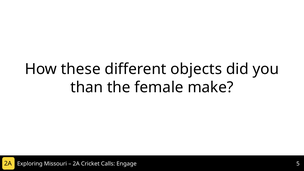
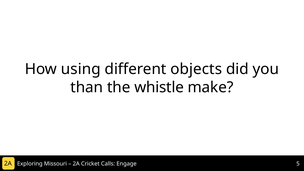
these: these -> using
female: female -> whistle
